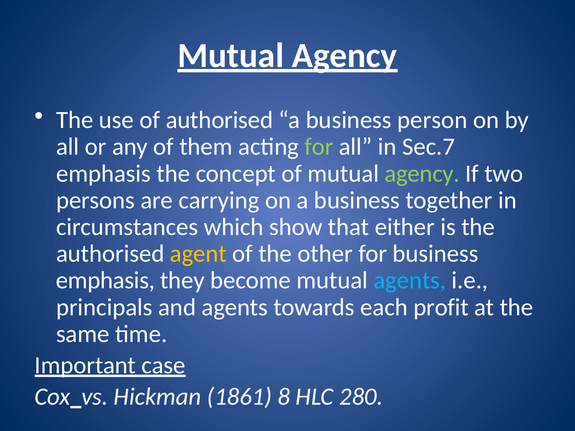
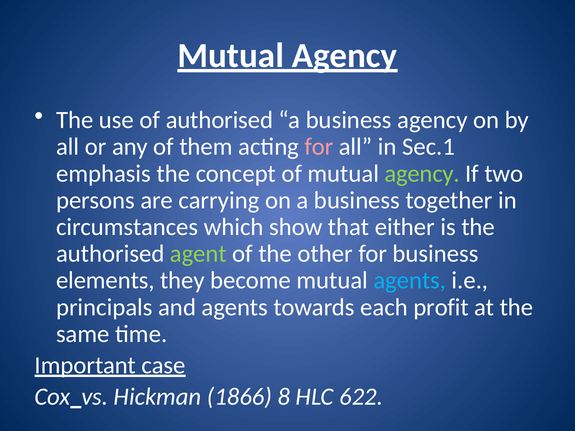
business person: person -> agency
for at (319, 147) colour: light green -> pink
Sec.7: Sec.7 -> Sec.1
agent colour: yellow -> light green
emphasis at (105, 281): emphasis -> elements
1861: 1861 -> 1866
280: 280 -> 622
